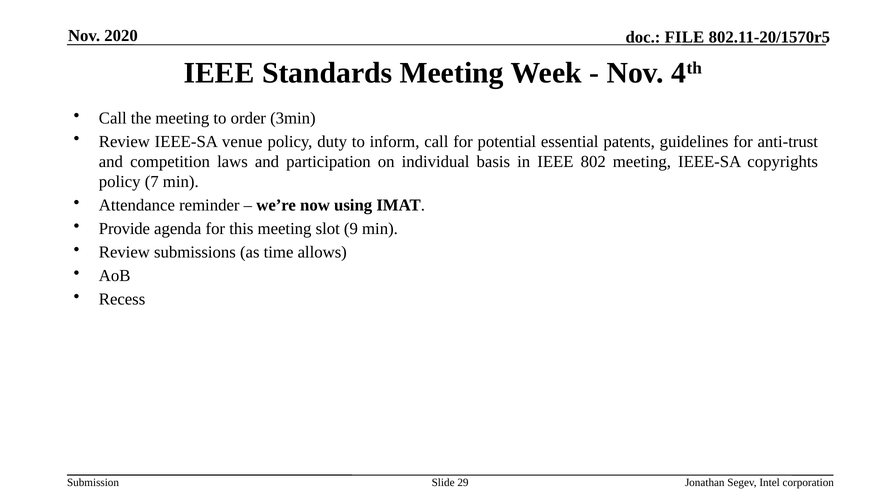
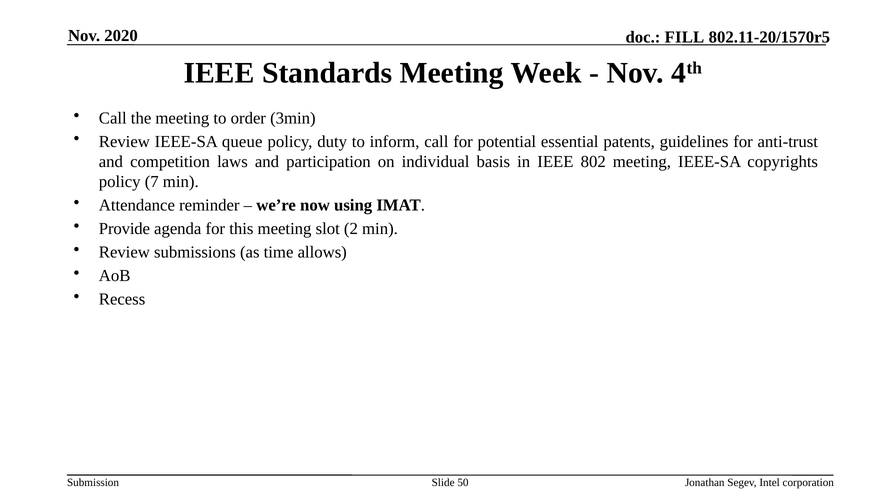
FILE: FILE -> FILL
venue: venue -> queue
9: 9 -> 2
29: 29 -> 50
